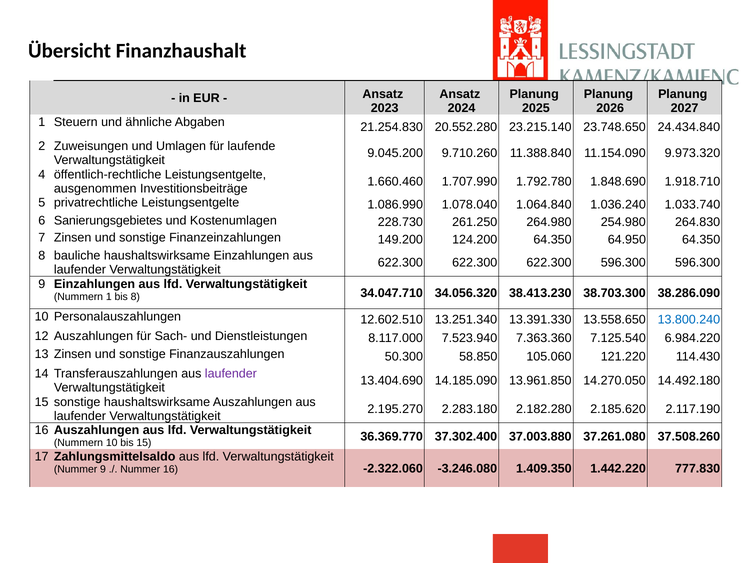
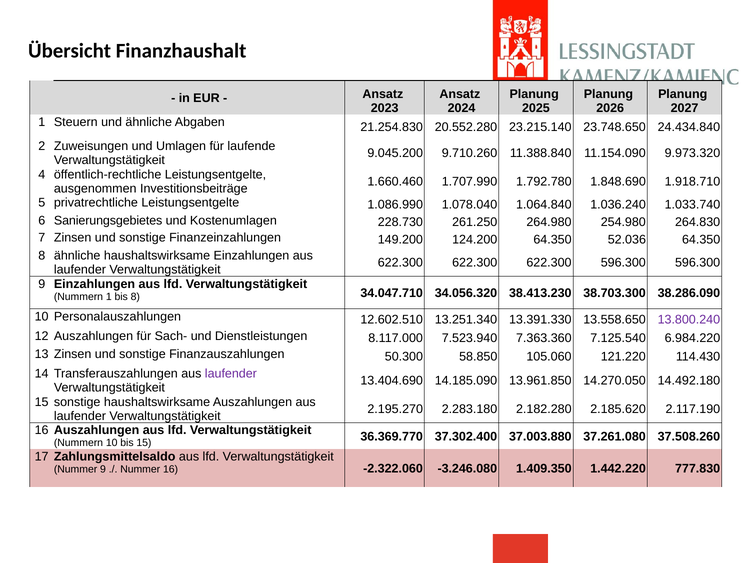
64.950: 64.950 -> 52.036
8 bauliche: bauliche -> ähnliche
13.800.240 colour: blue -> purple
